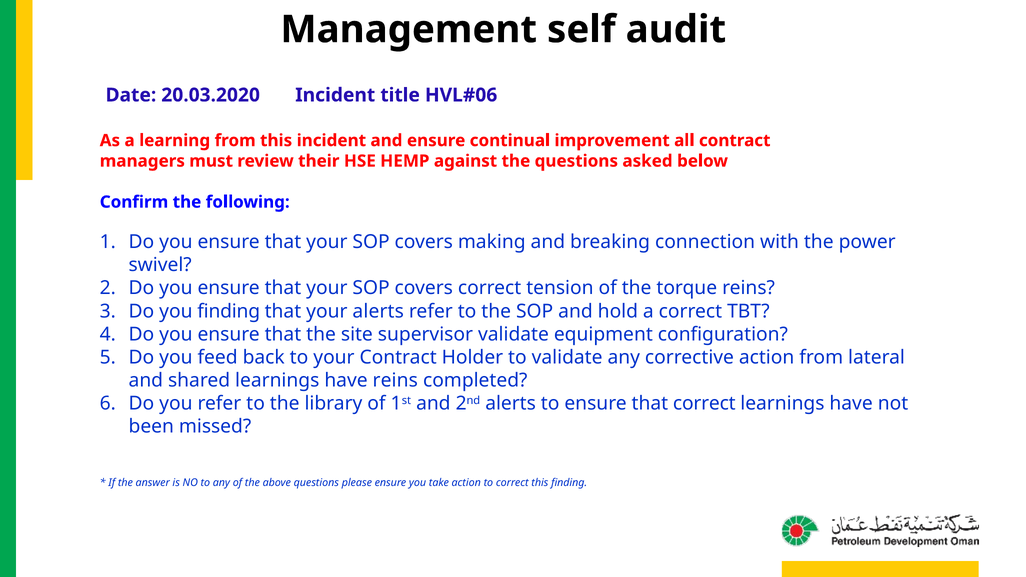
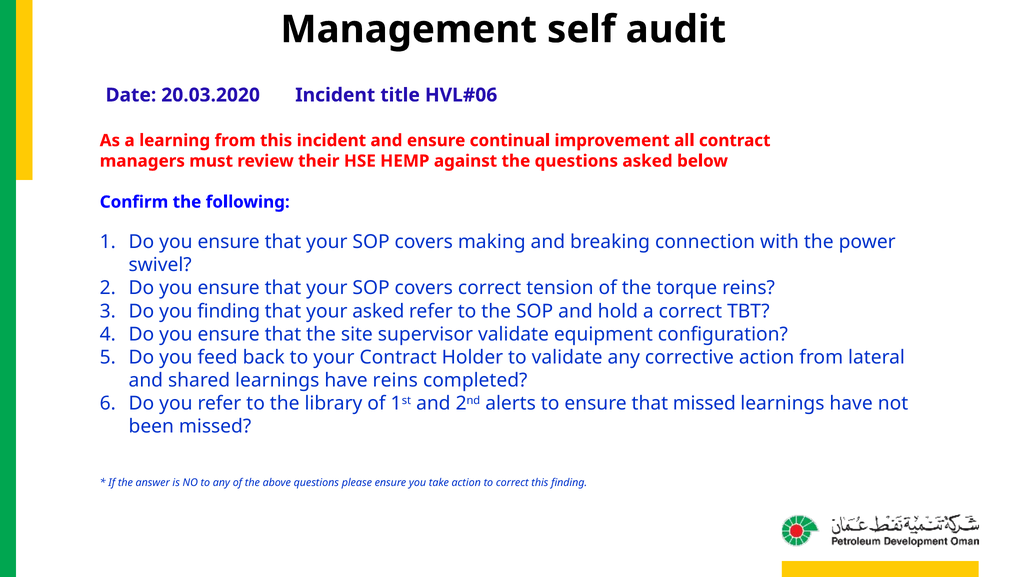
your alerts: alerts -> asked
that correct: correct -> missed
